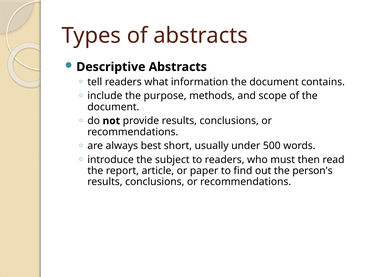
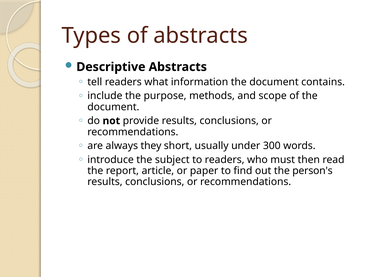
best: best -> they
500: 500 -> 300
